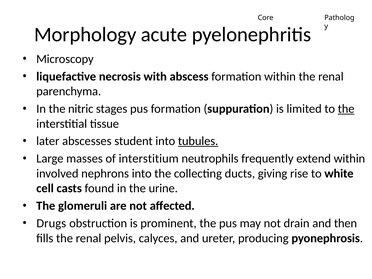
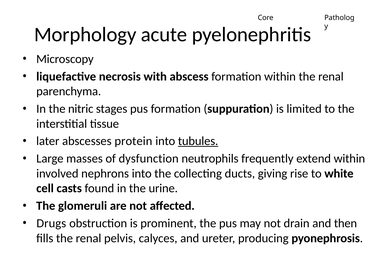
the at (346, 109) underline: present -> none
student: student -> protein
interstitium: interstitium -> dysfunction
